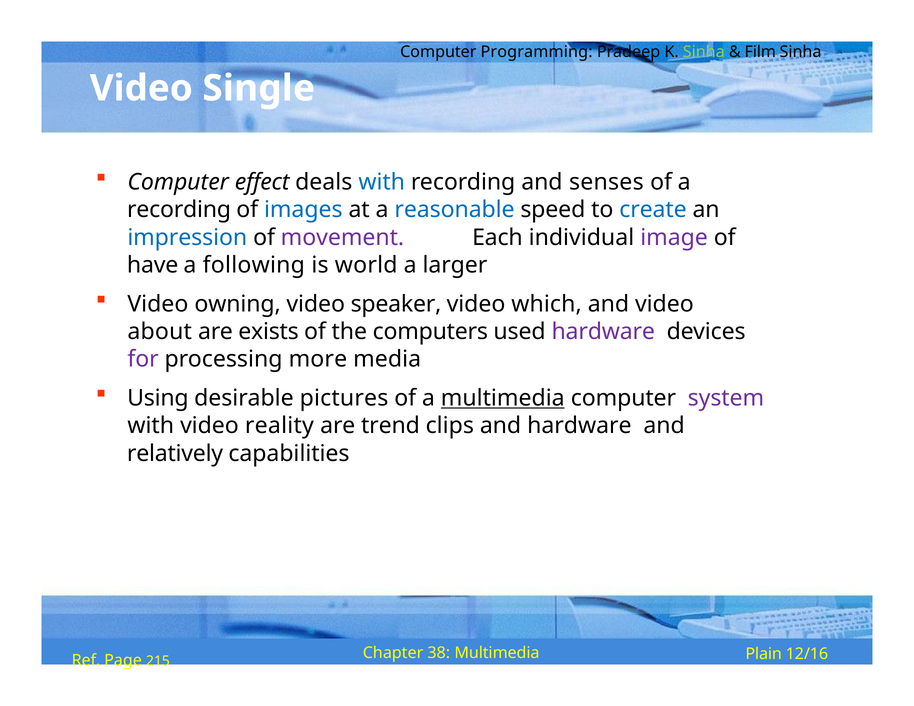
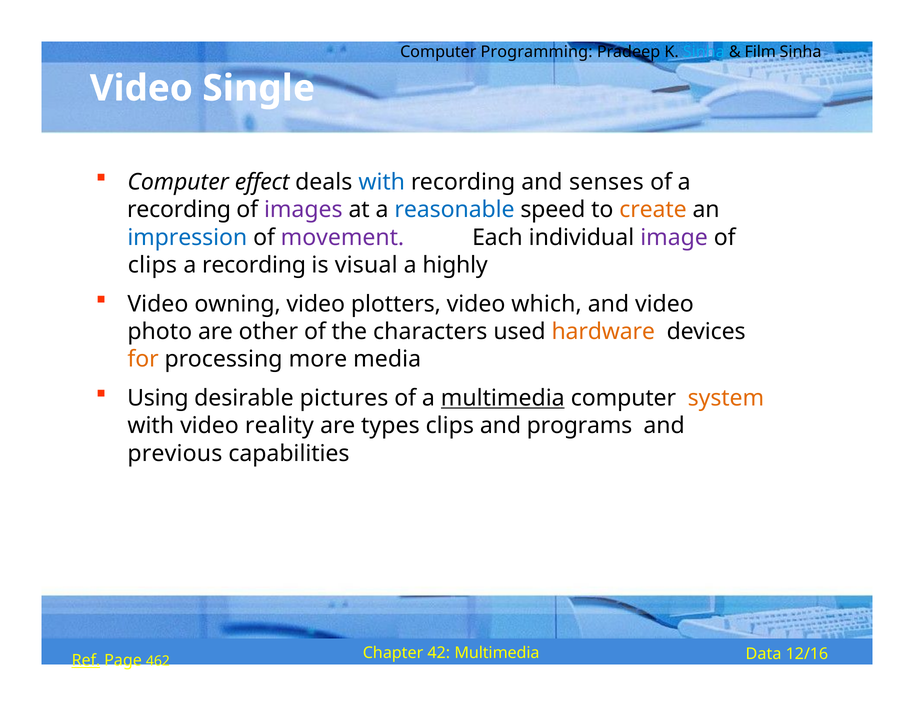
Sinha at (704, 52) colour: light green -> light blue
images colour: blue -> purple
create colour: blue -> orange
have at (153, 265): have -> clips
following at (254, 265): following -> recording
world: world -> visual
larger: larger -> highly
speaker: speaker -> plotters
about: about -> photo
exists: exists -> other
computers: computers -> characters
hardware at (603, 332) colour: purple -> orange
for colour: purple -> orange
system colour: purple -> orange
trend: trend -> types
and hardware: hardware -> programs
relatively: relatively -> previous
Ref underline: none -> present
215: 215 -> 462
38: 38 -> 42
Plain: Plain -> Data
